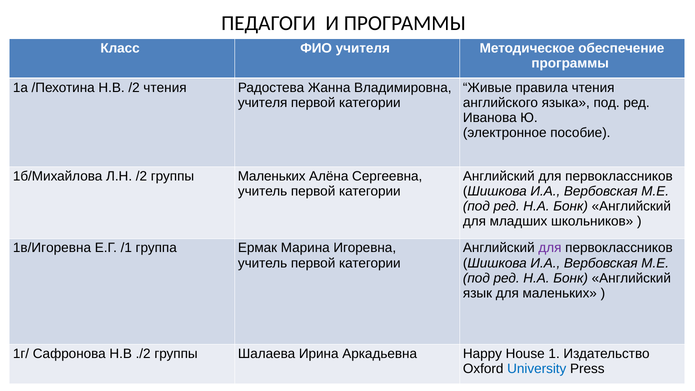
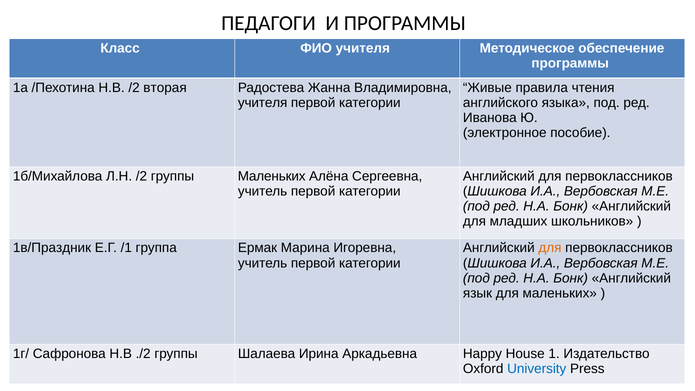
/2 чтения: чтения -> вторая
1в/Игоревна: 1в/Игоревна -> 1в/Праздник
для at (550, 248) colour: purple -> orange
